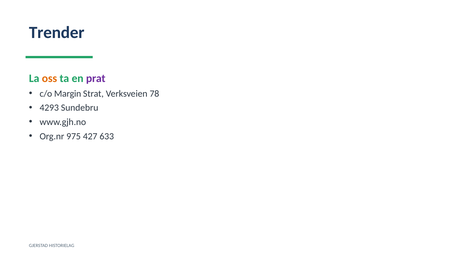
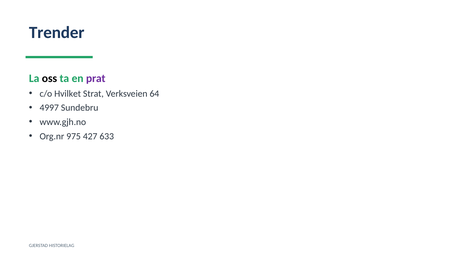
oss colour: orange -> black
Margin: Margin -> Hvilket
78: 78 -> 64
4293: 4293 -> 4997
